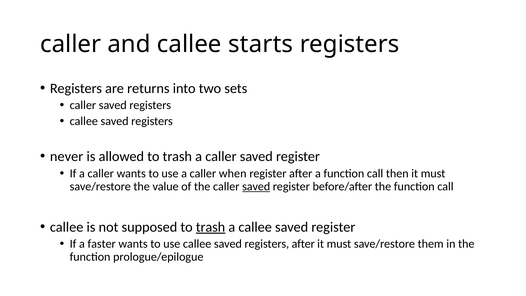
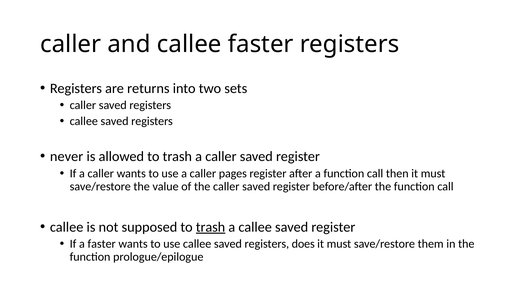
callee starts: starts -> faster
when: when -> pages
saved at (256, 186) underline: present -> none
registers after: after -> does
